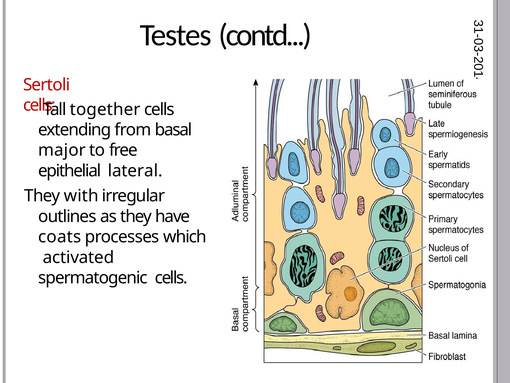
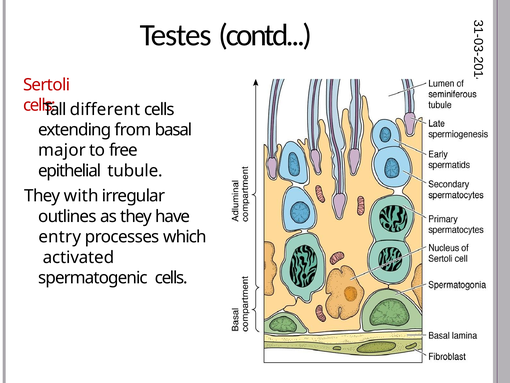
together: together -> different
lateral: lateral -> tubule
coats: coats -> entry
